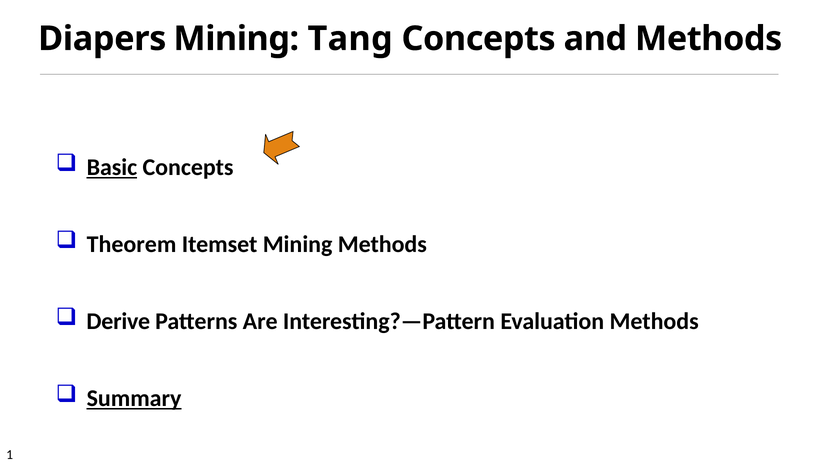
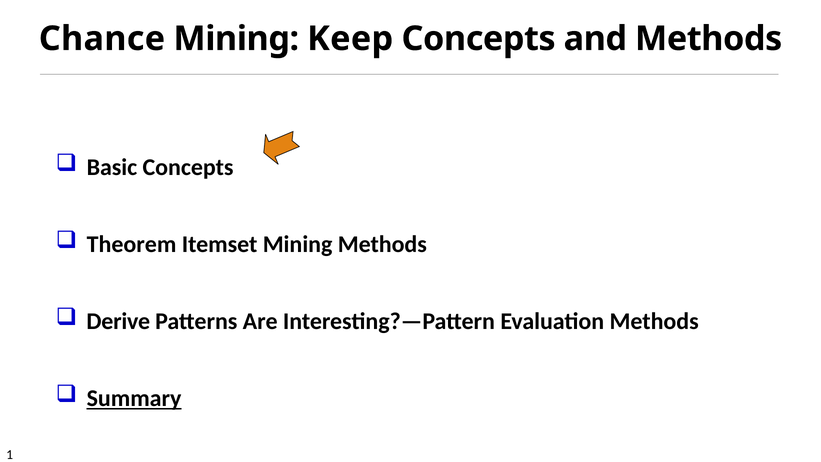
Diapers: Diapers -> Chance
Tang: Tang -> Keep
Basic underline: present -> none
